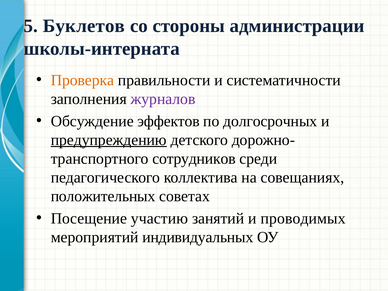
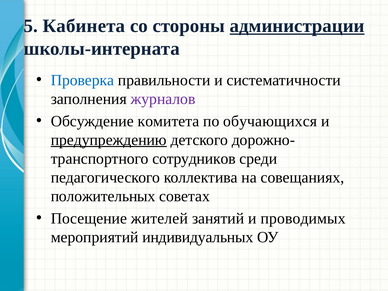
Буклетов: Буклетов -> Кабинета
администрации underline: none -> present
Проверка colour: orange -> blue
эффектов: эффектов -> комитета
долгосрочных: долгосрочных -> обучающихся
участию: участию -> жителей
